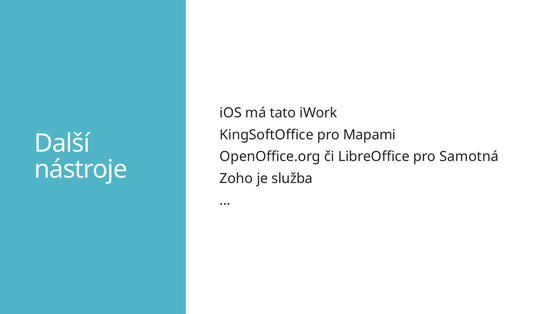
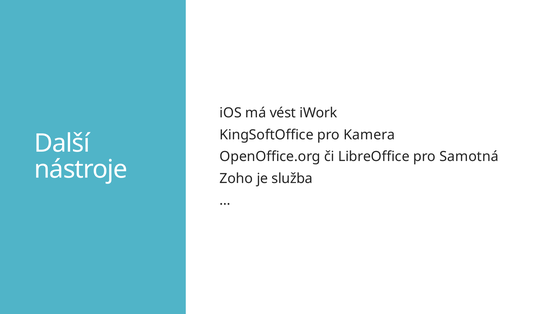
tato: tato -> vést
Mapami: Mapami -> Kamera
